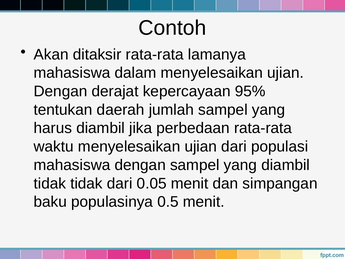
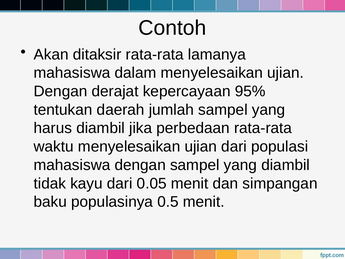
tidak tidak: tidak -> kayu
